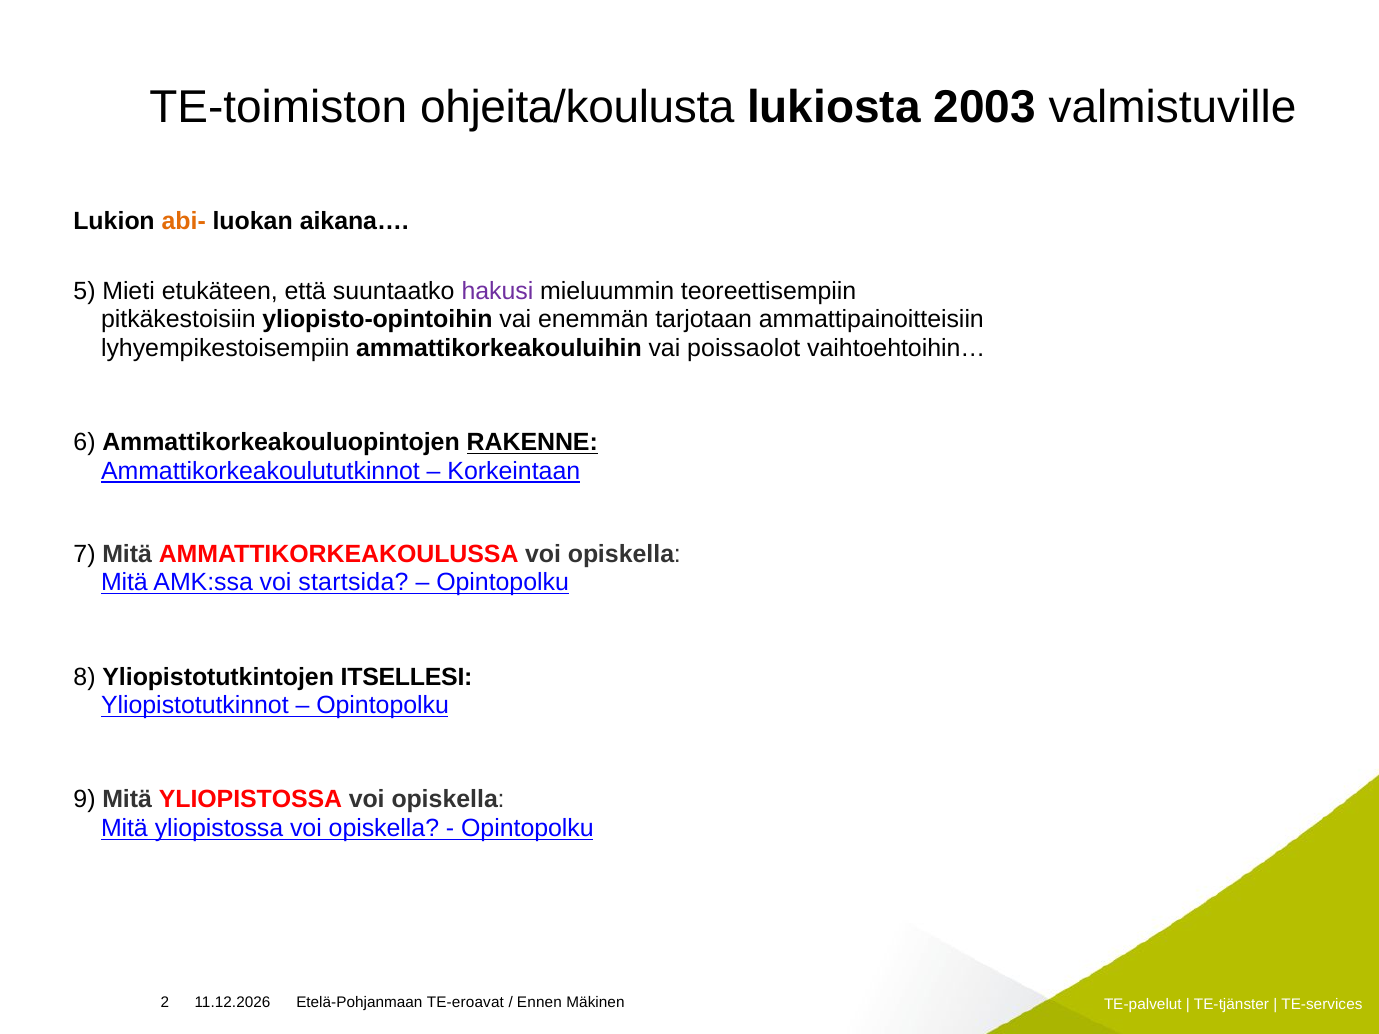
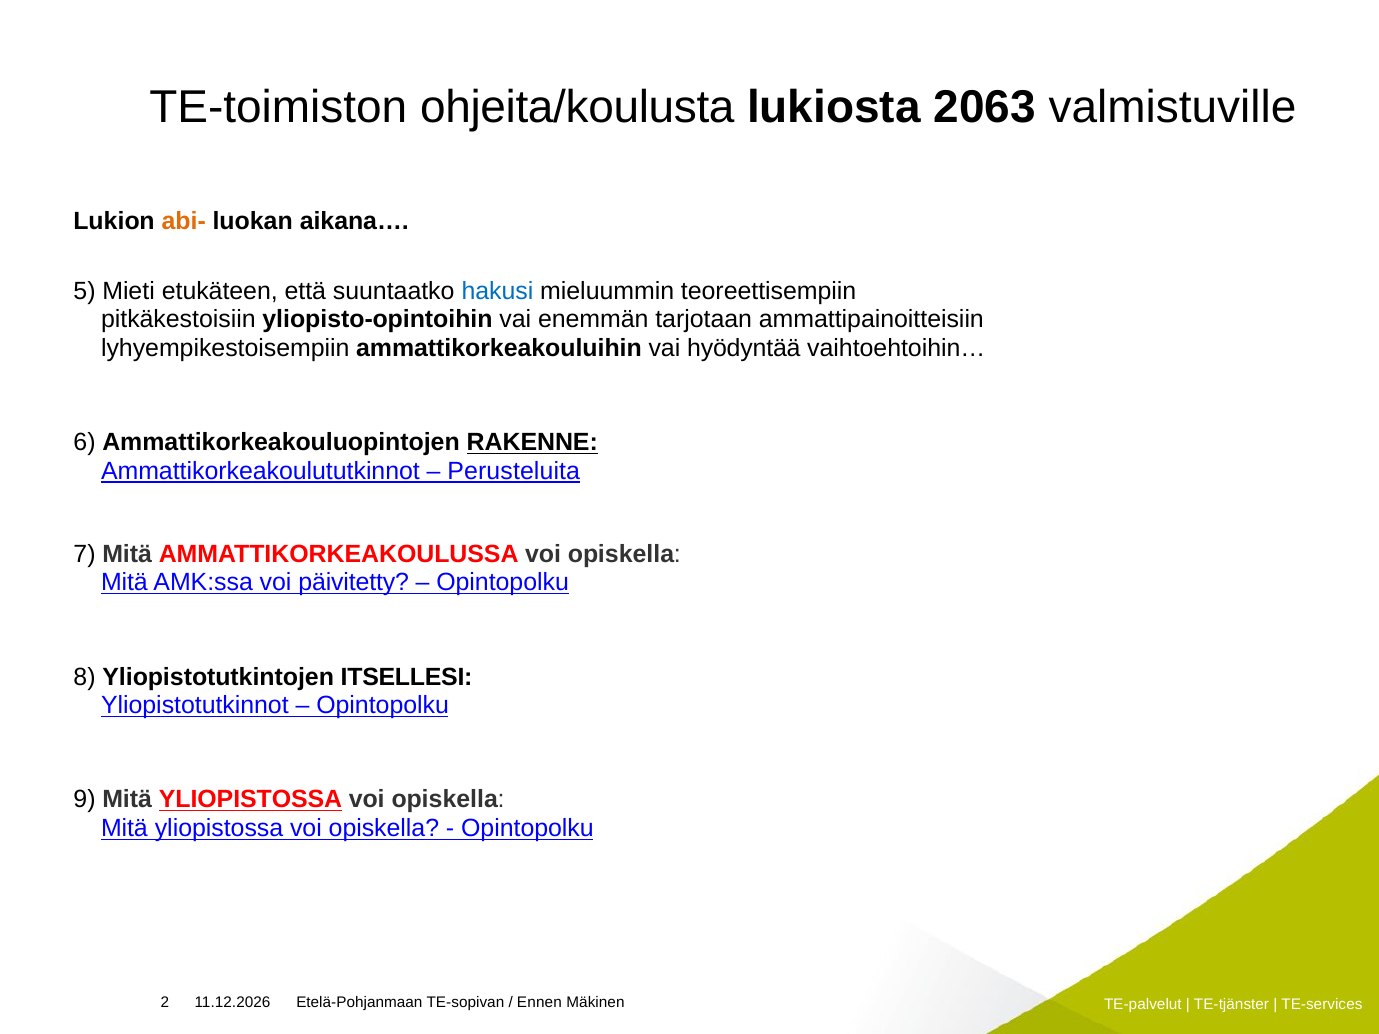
2003: 2003 -> 2063
hakusi colour: purple -> blue
poissaolot: poissaolot -> hyödyntää
Korkeintaan: Korkeintaan -> Perusteluita
startsida: startsida -> päivitetty
YLIOPISTOSSA at (251, 800) underline: none -> present
TE-eroavat: TE-eroavat -> TE-sopivan
